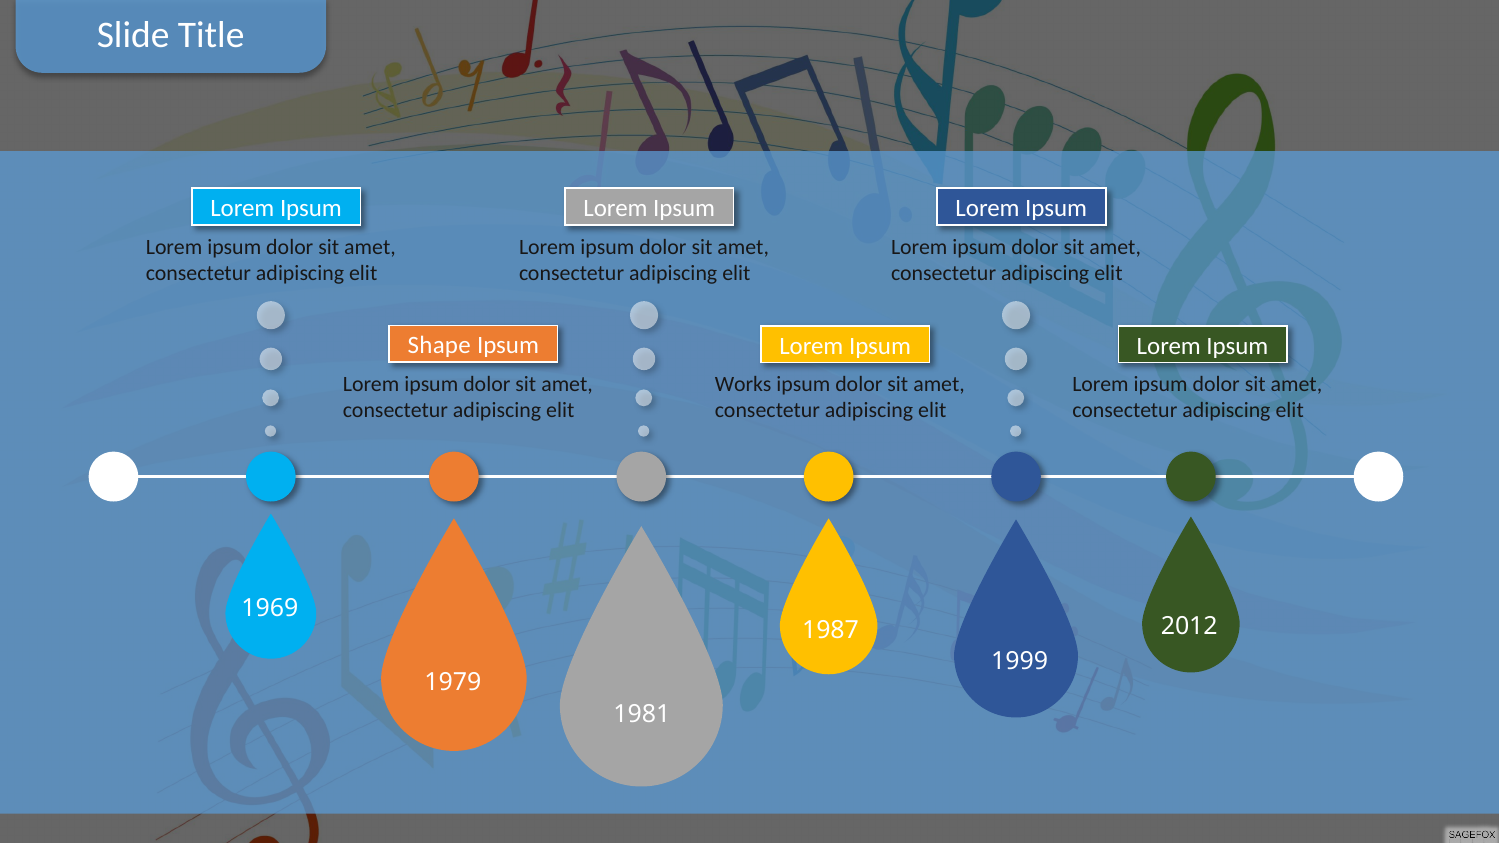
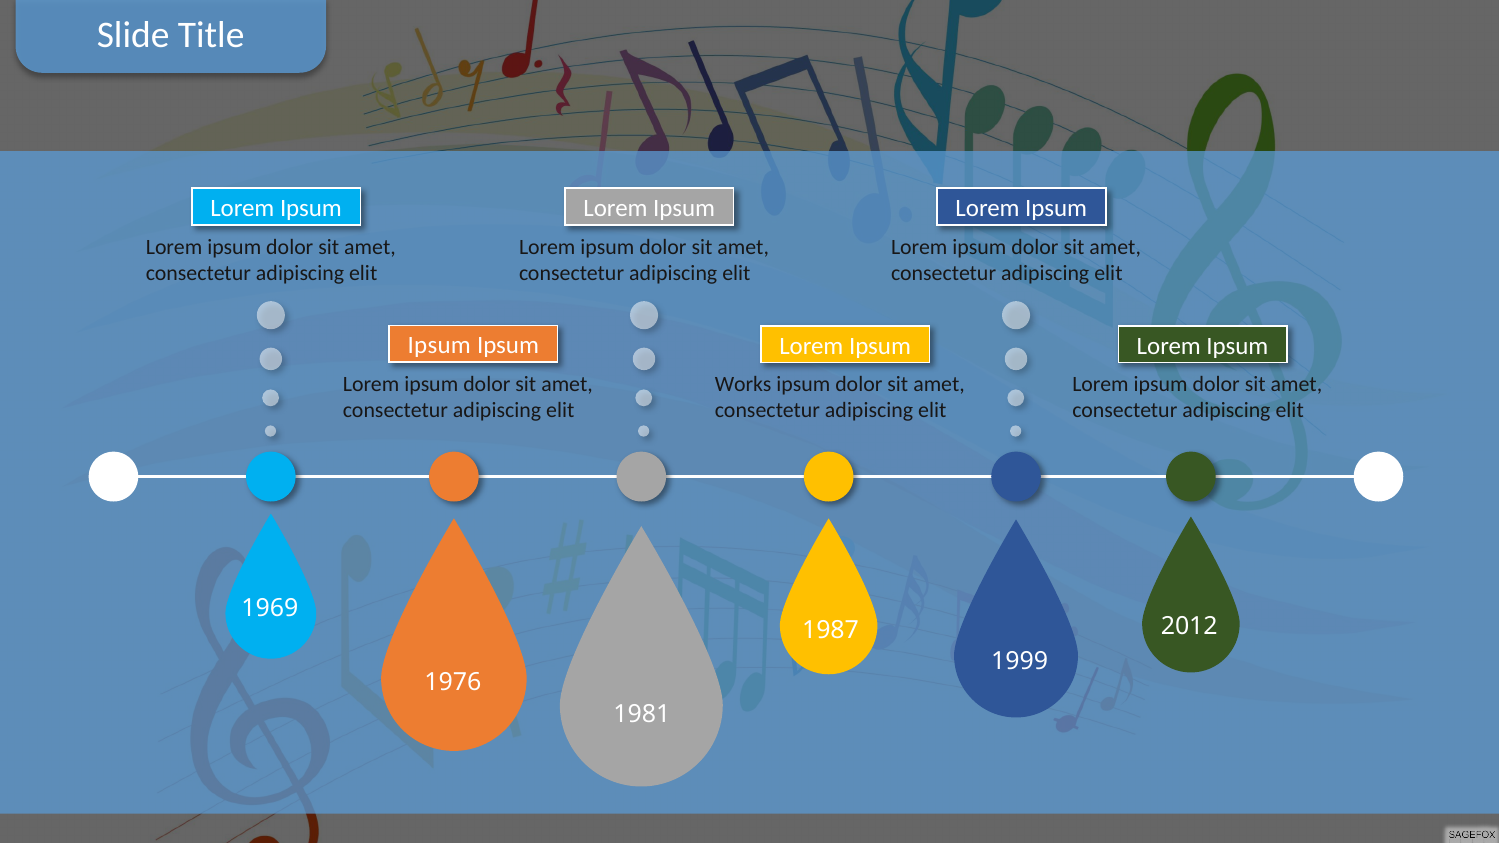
Shape at (439, 346): Shape -> Ipsum
1979: 1979 -> 1976
